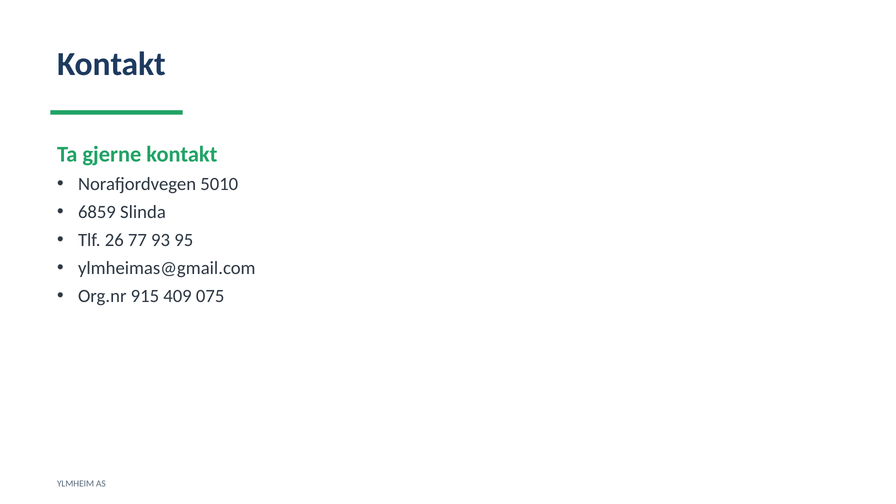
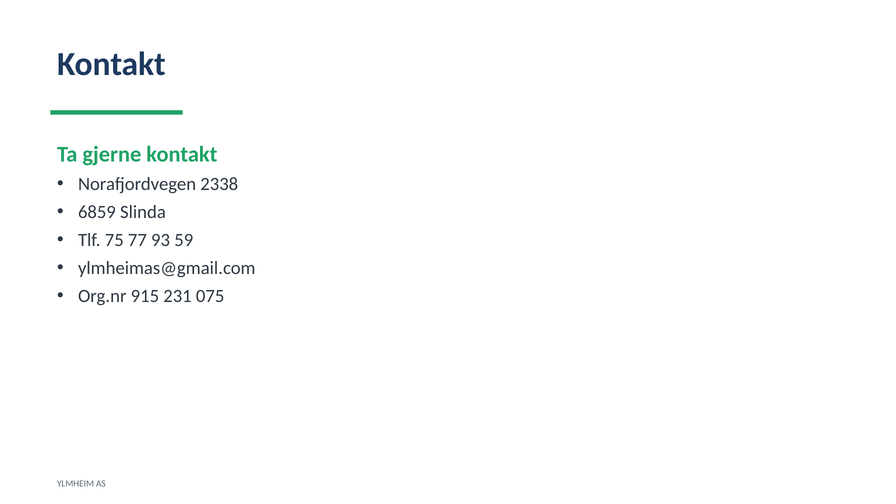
5010: 5010 -> 2338
26: 26 -> 75
95: 95 -> 59
409: 409 -> 231
